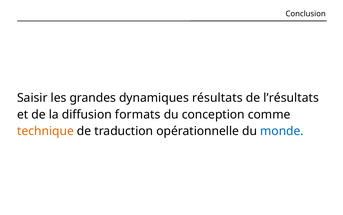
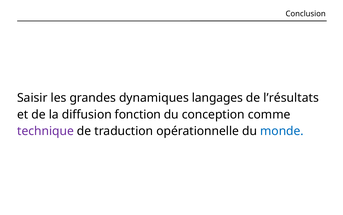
résultats: résultats -> langages
formats: formats -> fonction
technique colour: orange -> purple
